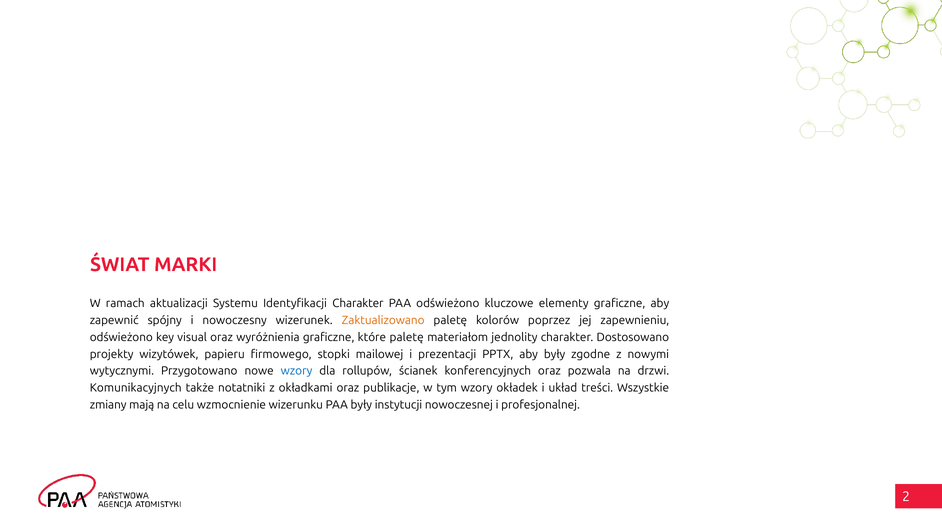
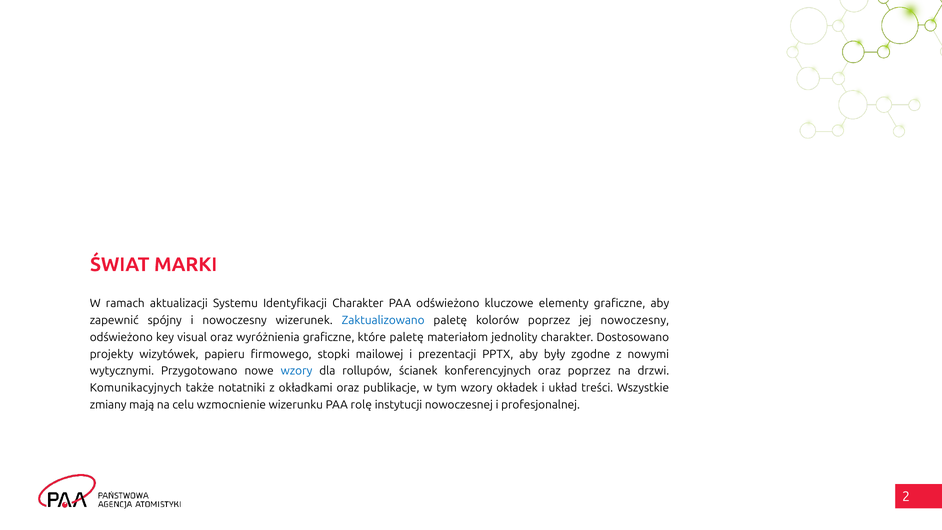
Zaktualizowano colour: orange -> blue
jej zapewnieniu: zapewnieniu -> nowoczesny
oraz pozwala: pozwala -> poprzez
PAA były: były -> rolę
